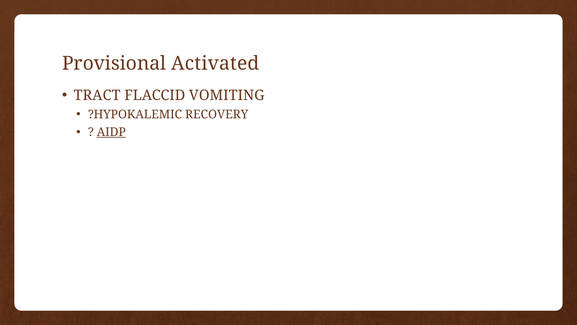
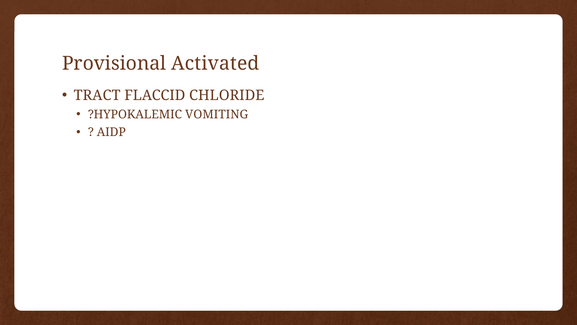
VOMITING: VOMITING -> CHLORIDE
RECOVERY: RECOVERY -> VOMITING
AIDP underline: present -> none
